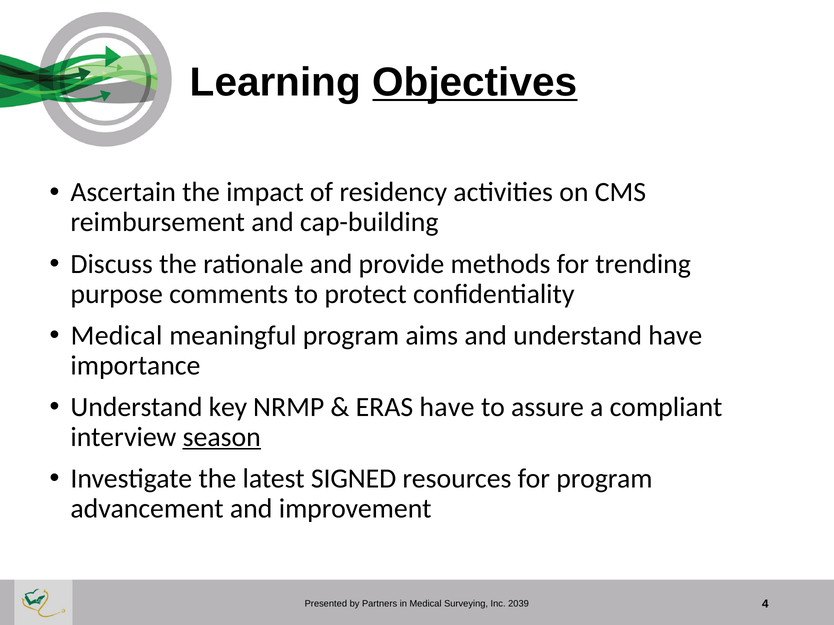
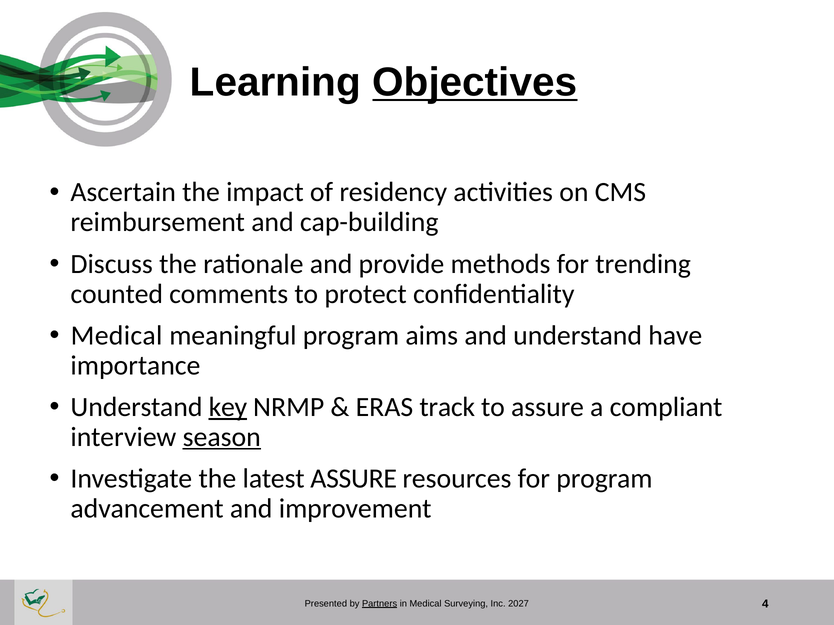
purpose: purpose -> counted
key underline: none -> present
ERAS have: have -> track
latest SIGNED: SIGNED -> ASSURE
Partners underline: none -> present
2039: 2039 -> 2027
